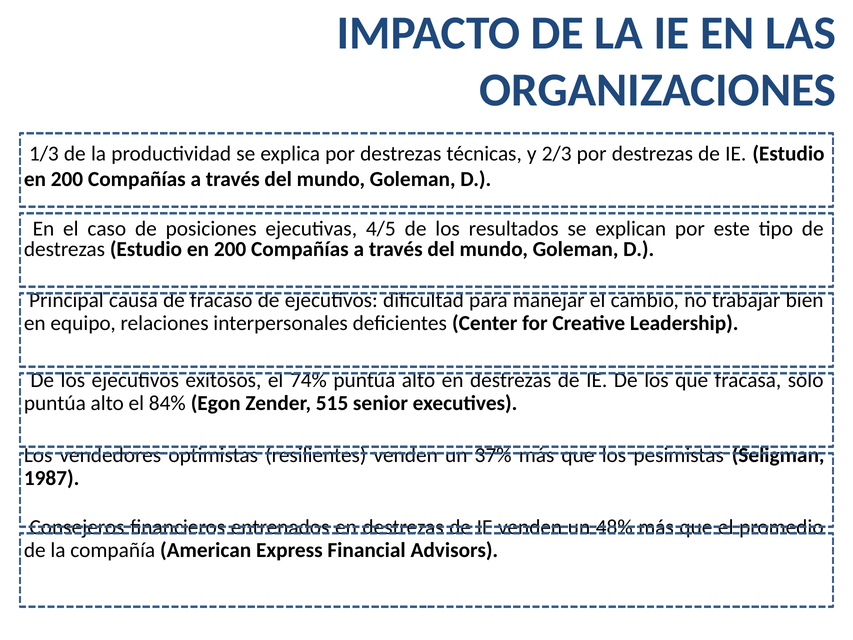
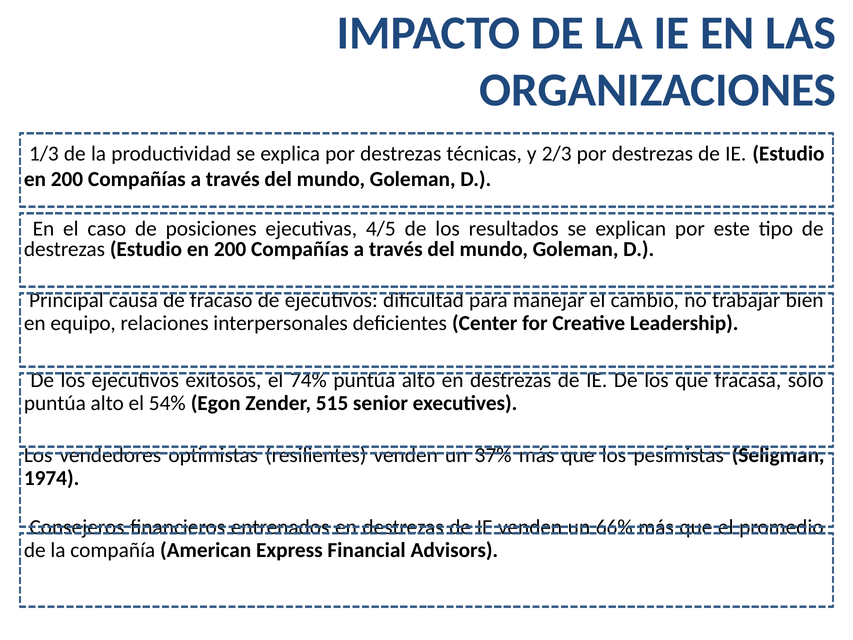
84%: 84% -> 54%
1987: 1987 -> 1974
48%: 48% -> 66%
